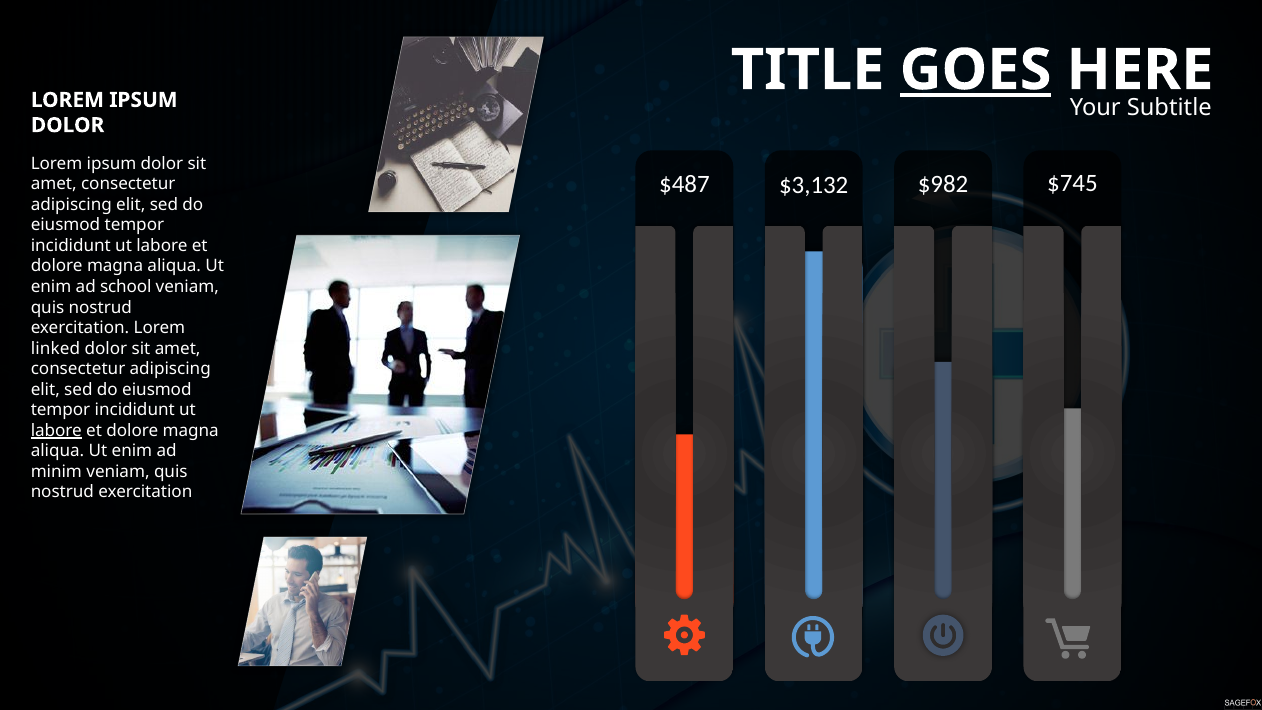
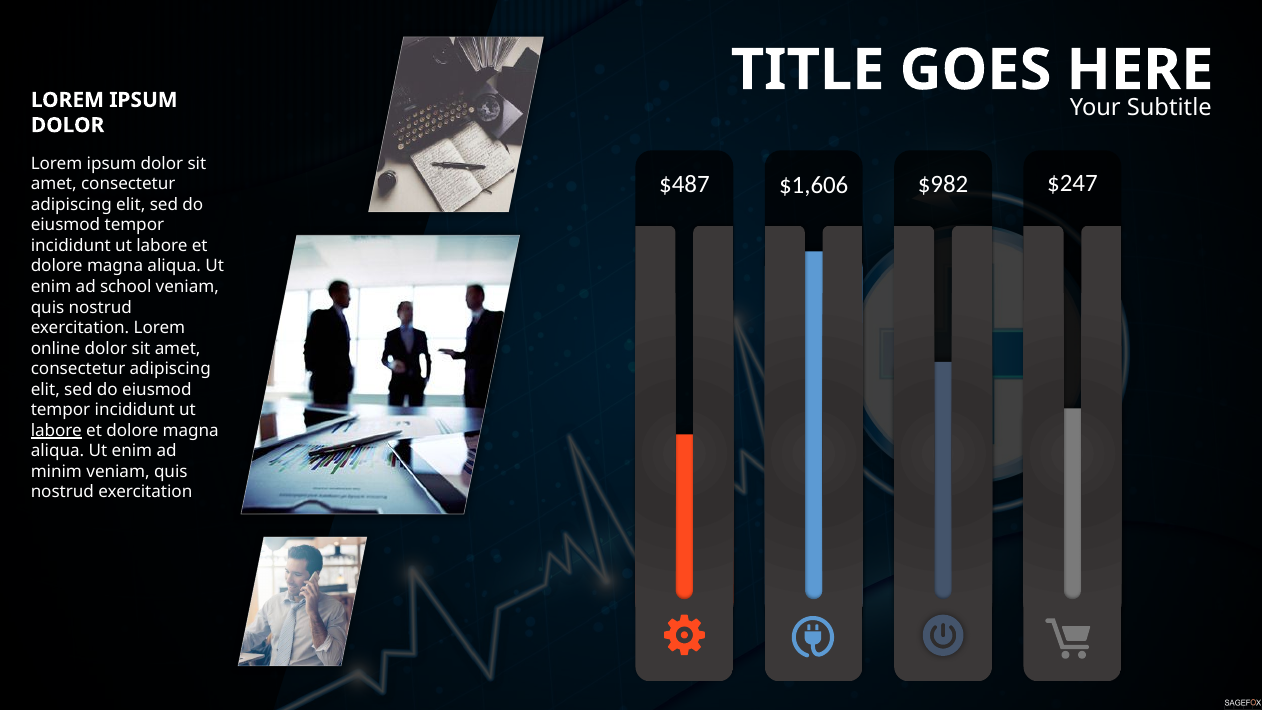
GOES underline: present -> none
$3,132: $3,132 -> $1,606
$745: $745 -> $247
linked: linked -> online
